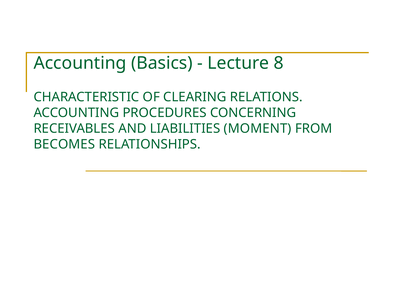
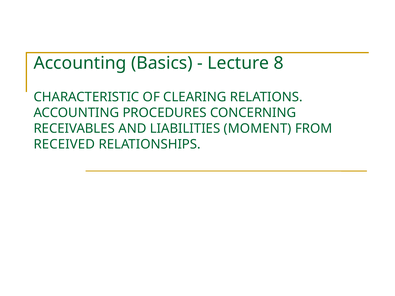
BECOMES: BECOMES -> RECEIVED
